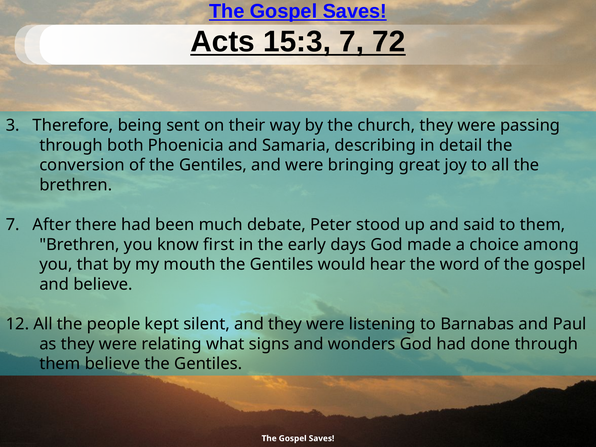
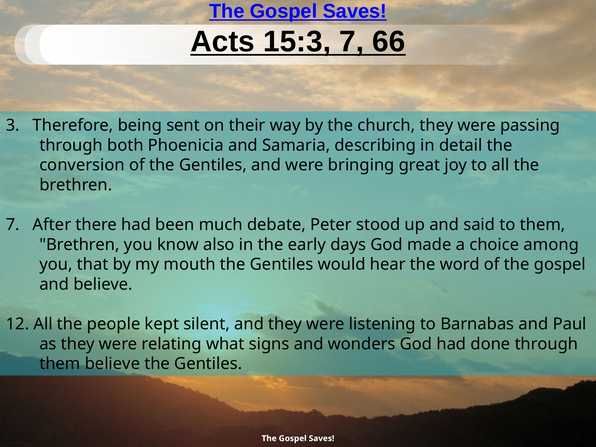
72: 72 -> 66
first: first -> also
